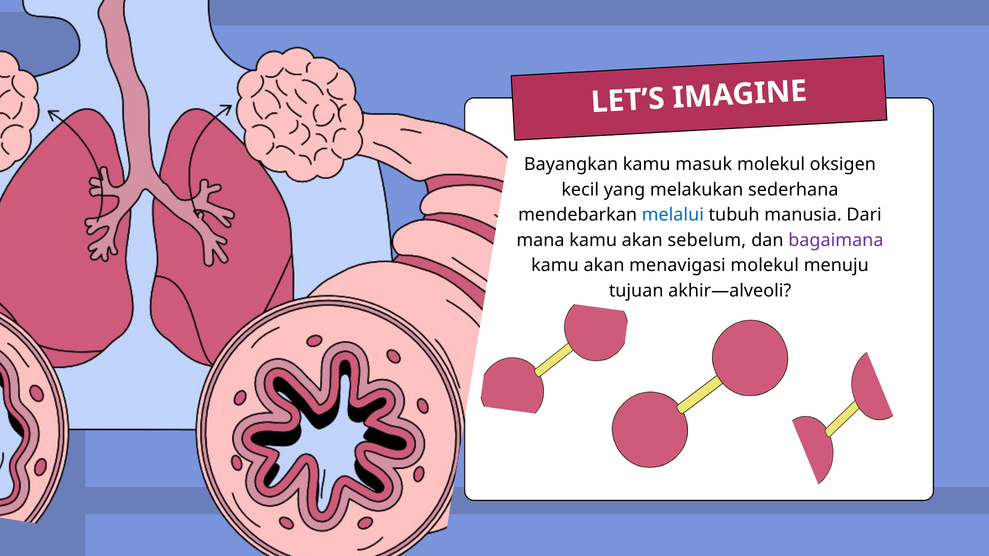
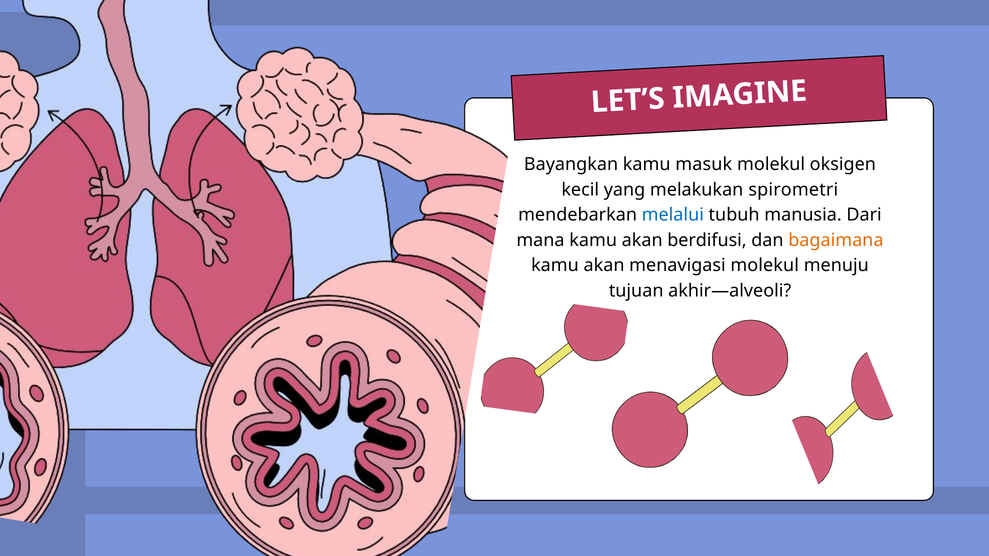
sederhana: sederhana -> spirometri
sebelum: sebelum -> berdifusi
bagaimana colour: purple -> orange
